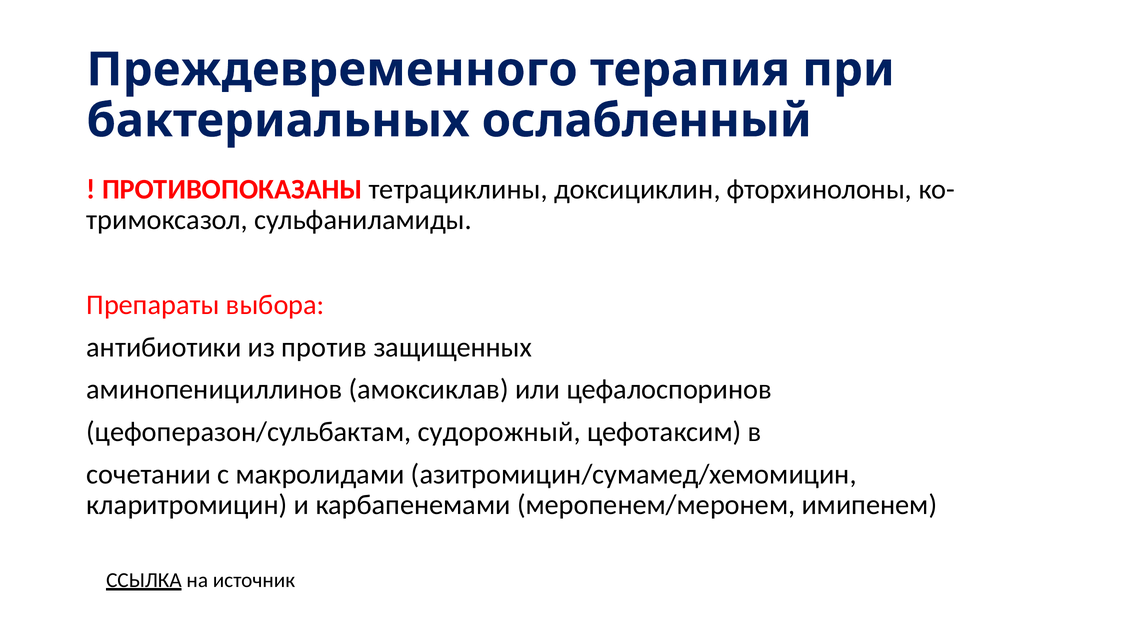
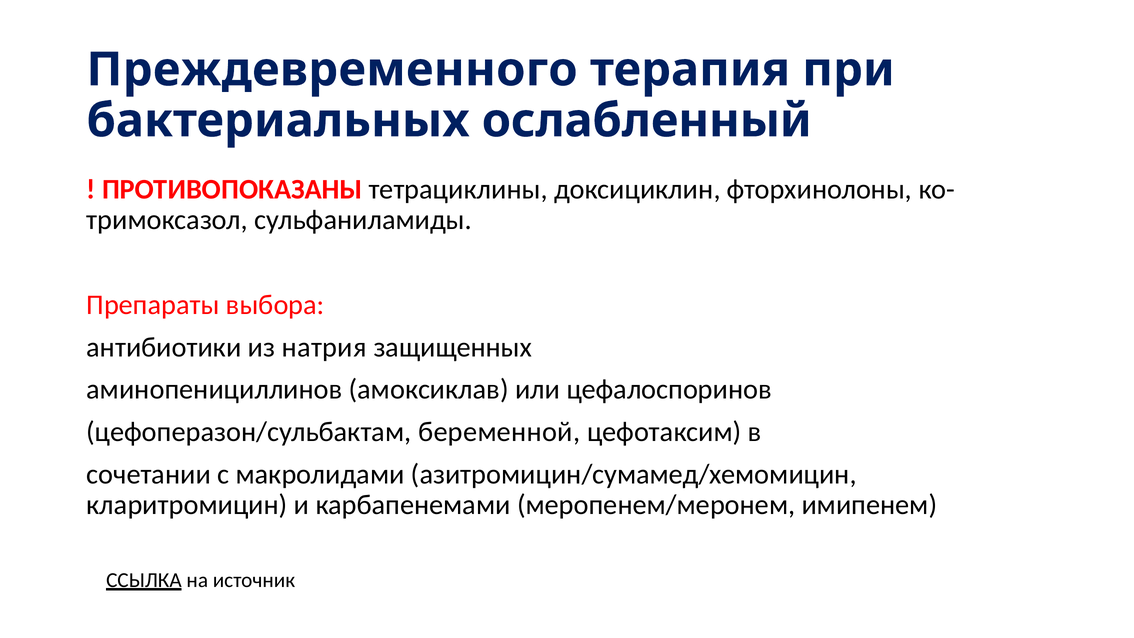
против: против -> натрия
судорожный: судорожный -> беременной
